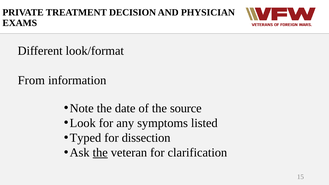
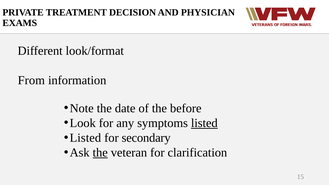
source: source -> before
listed at (204, 123) underline: none -> present
Typed at (85, 138): Typed -> Listed
dissection: dissection -> secondary
